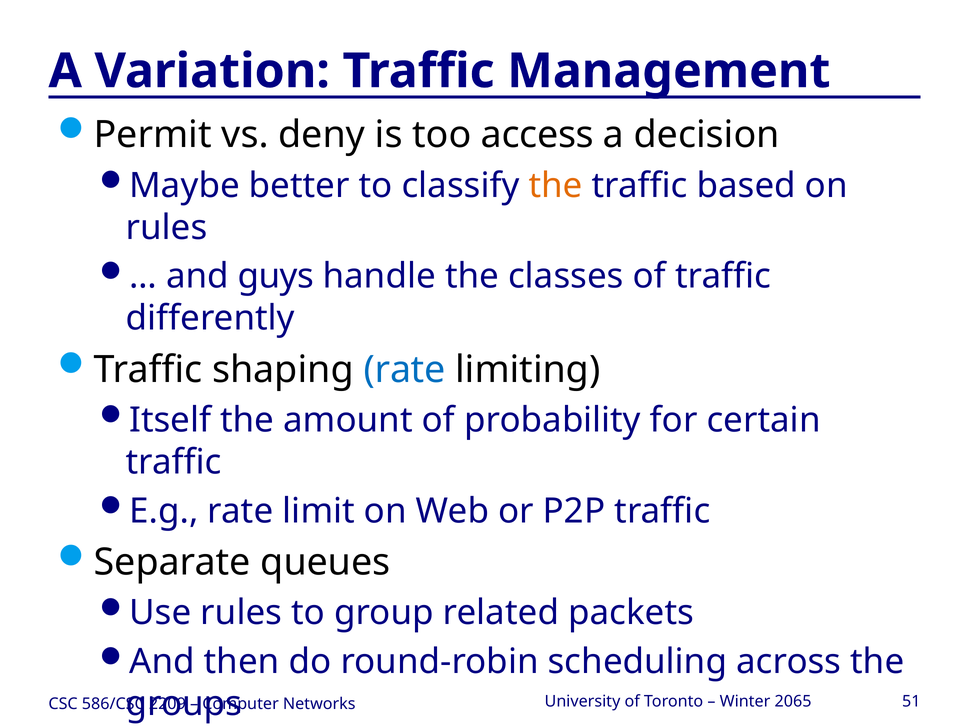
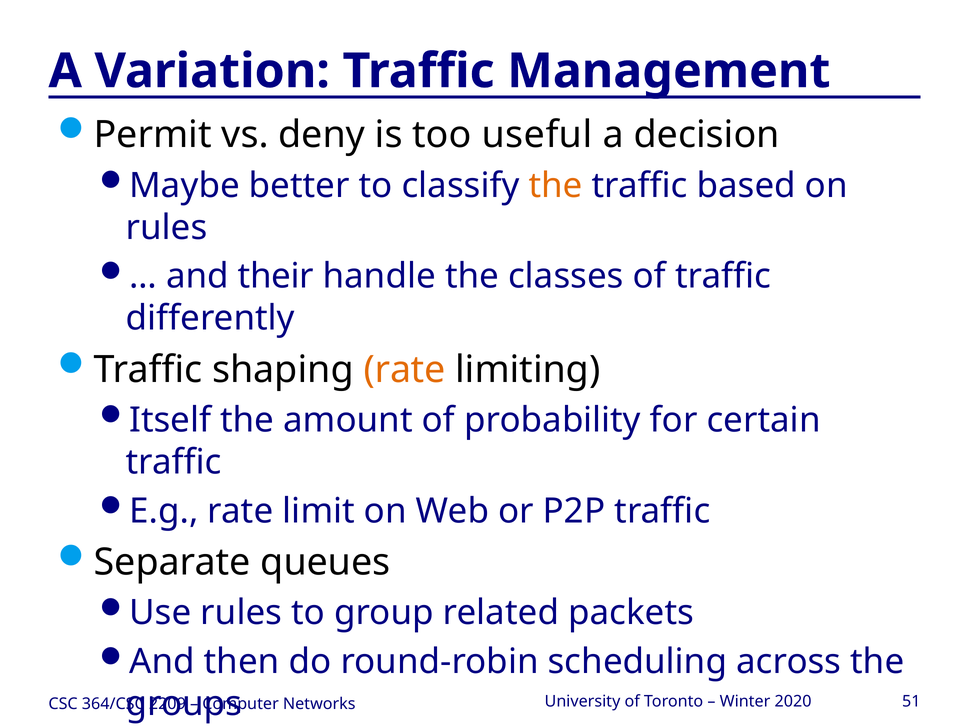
access: access -> useful
guys: guys -> their
rate at (405, 370) colour: blue -> orange
2065: 2065 -> 2020
586/CSC: 586/CSC -> 364/CSC
